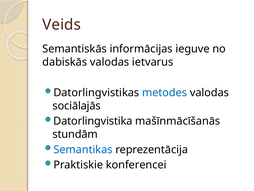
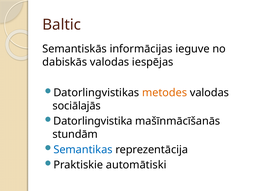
Veids: Veids -> Baltic
ietvarus: ietvarus -> iespējas
metodes colour: blue -> orange
konferencei: konferencei -> automātiski
